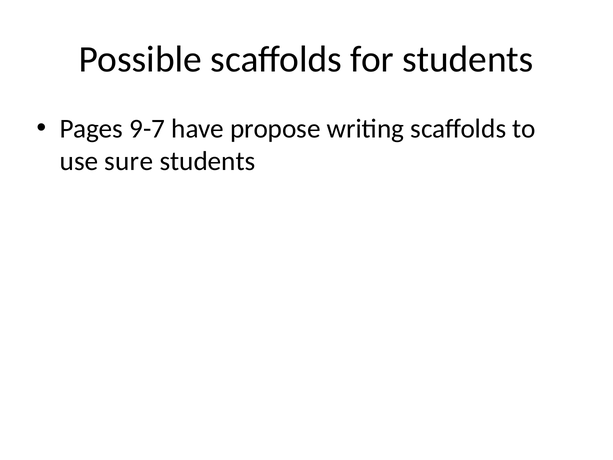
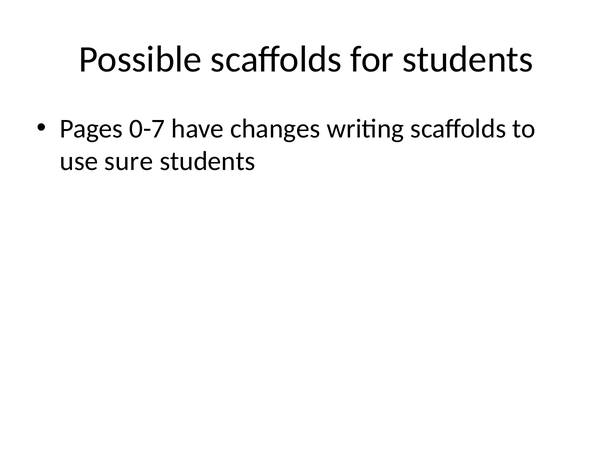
9-7: 9-7 -> 0-7
propose: propose -> changes
